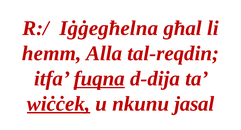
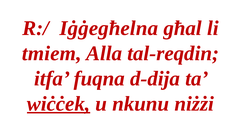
hemm: hemm -> tmiem
fuqna underline: present -> none
jasal: jasal -> niżżi
